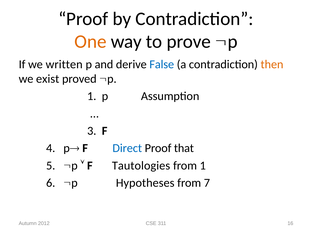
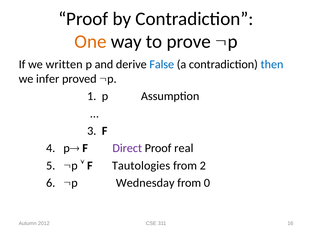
then colour: orange -> blue
exist: exist -> infer
Direct colour: blue -> purple
that: that -> real
from 1: 1 -> 2
Hypotheses: Hypotheses -> Wednesday
7: 7 -> 0
